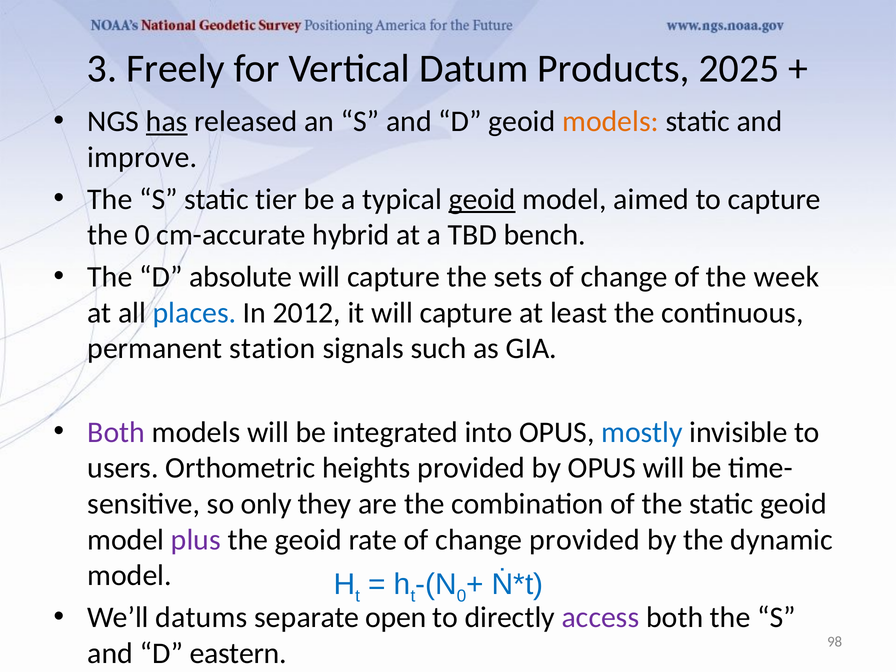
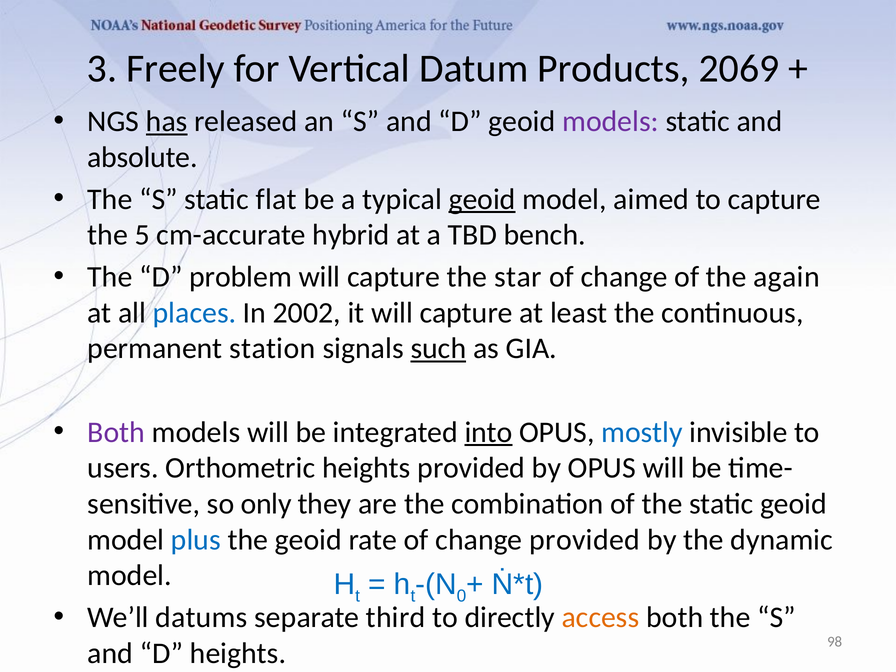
2025: 2025 -> 2069
models at (611, 122) colour: orange -> purple
improve: improve -> absolute
tier: tier -> flat
the 0: 0 -> 5
absolute: absolute -> problem
sets: sets -> star
week: week -> again
2012: 2012 -> 2002
such underline: none -> present
into underline: none -> present
plus colour: purple -> blue
open: open -> third
access colour: purple -> orange
D eastern: eastern -> heights
